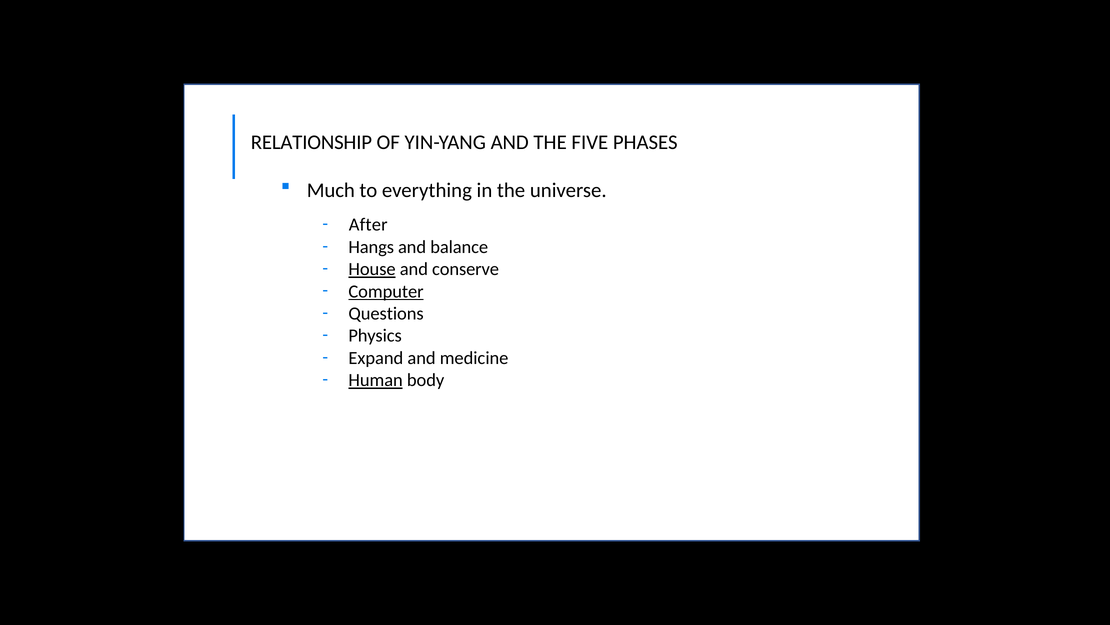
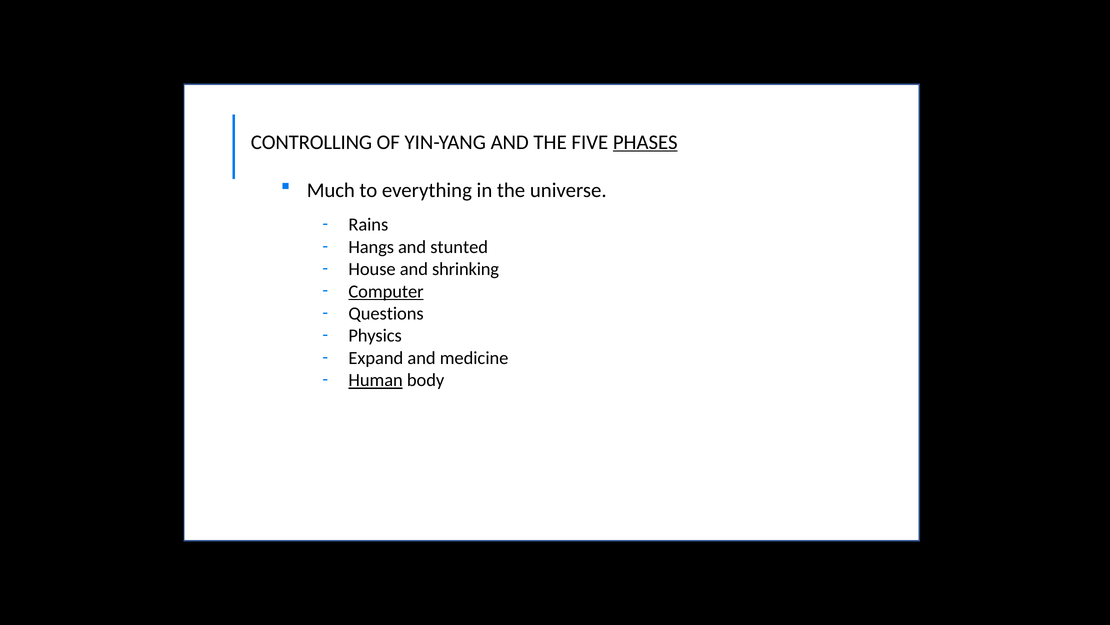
RELATIONSHIP: RELATIONSHIP -> CONTROLLING
PHASES underline: none -> present
After: After -> Rains
balance: balance -> stunted
House underline: present -> none
conserve: conserve -> shrinking
